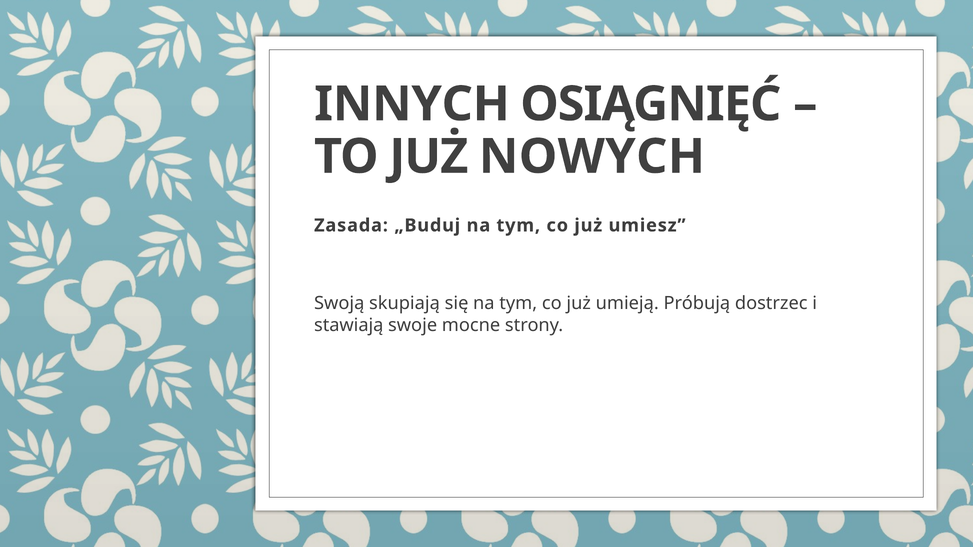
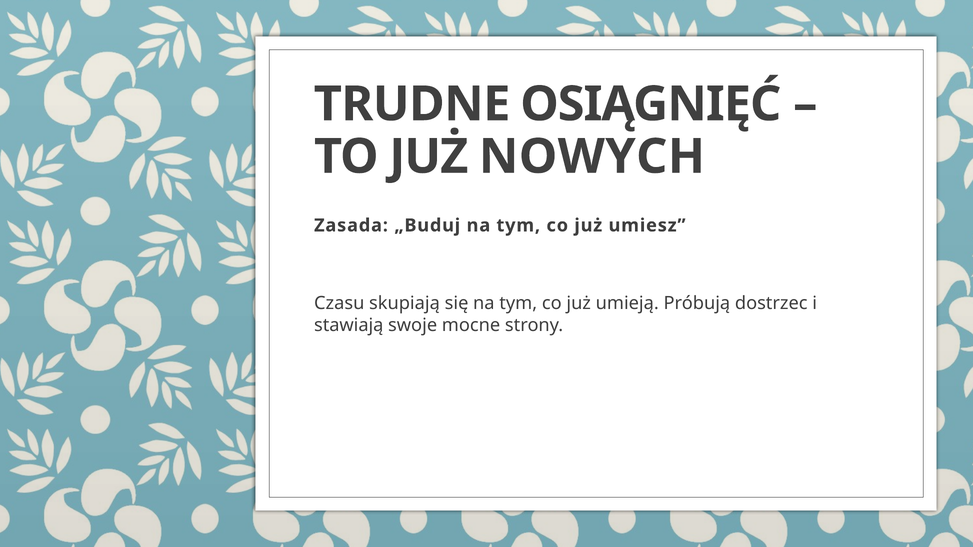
INNYCH: INNYCH -> TRUDNE
Swoją: Swoją -> Czasu
